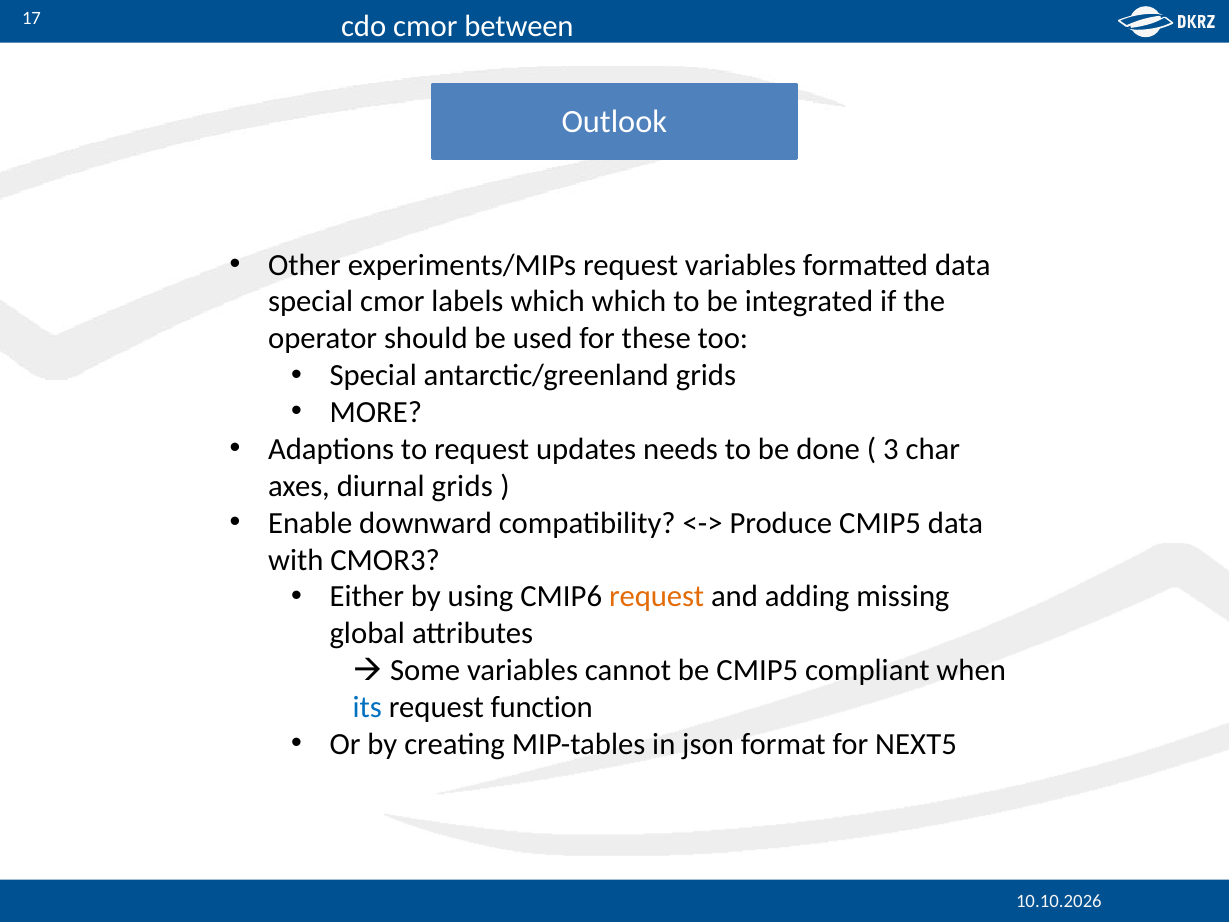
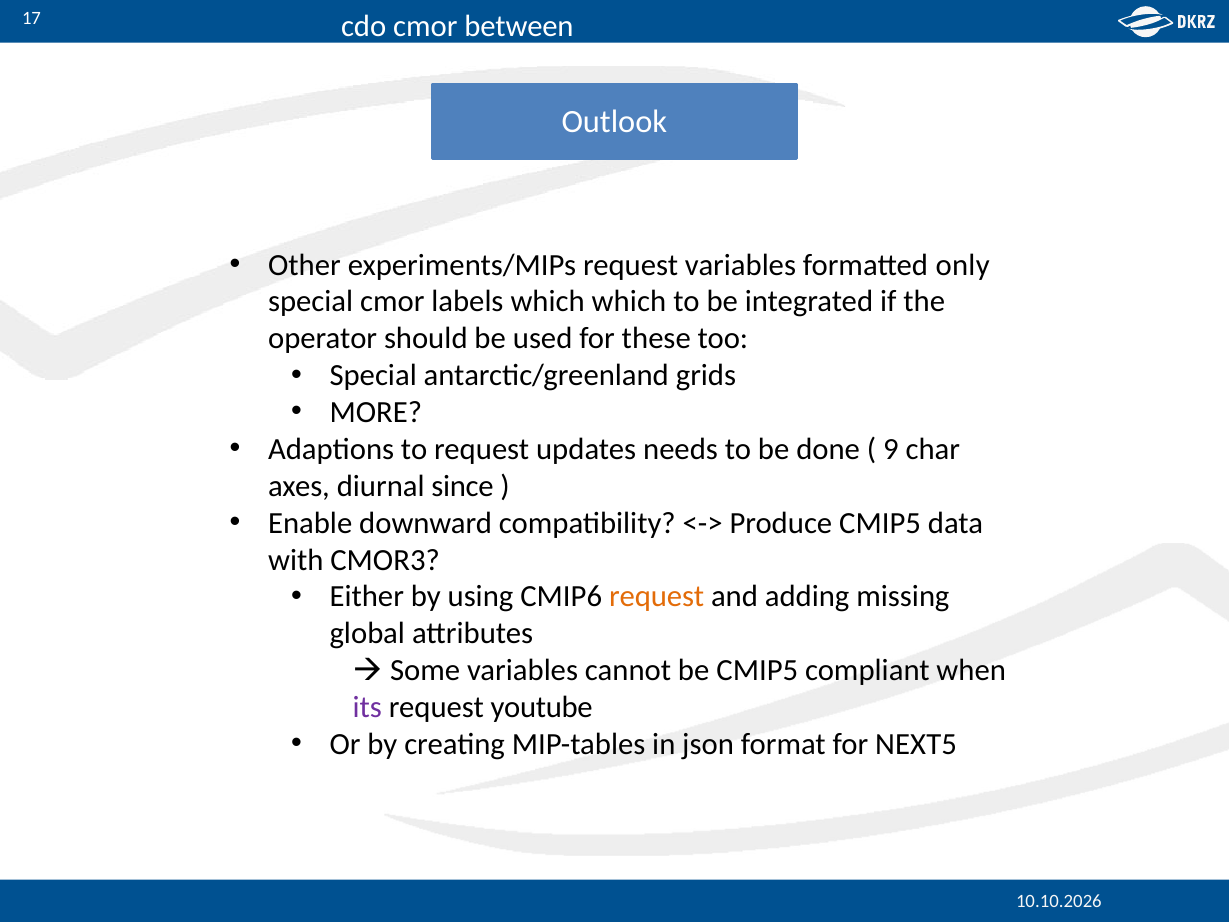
formatted data: data -> only
3: 3 -> 9
diurnal grids: grids -> since
its colour: blue -> purple
function: function -> youtube
